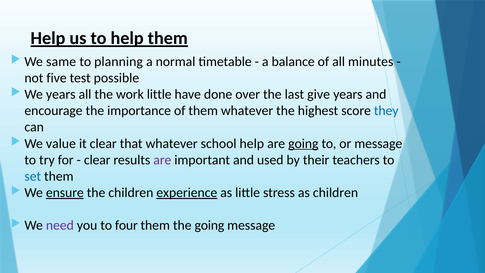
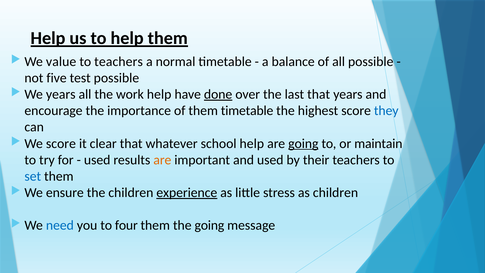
same: same -> value
to planning: planning -> teachers
all minutes: minutes -> possible
work little: little -> help
done underline: none -> present
last give: give -> that
them whatever: whatever -> timetable
We value: value -> score
or message: message -> maintain
clear at (97, 160): clear -> used
are at (162, 160) colour: purple -> orange
ensure underline: present -> none
need colour: purple -> blue
